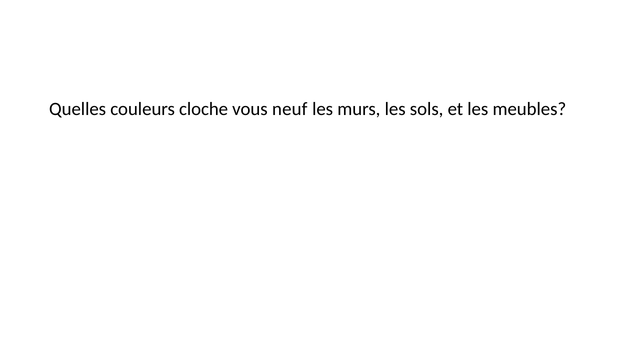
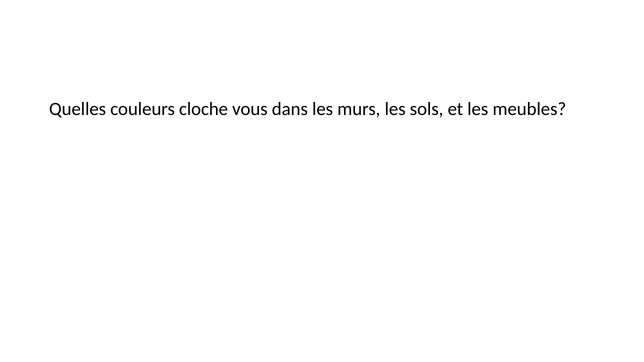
neuf: neuf -> dans
